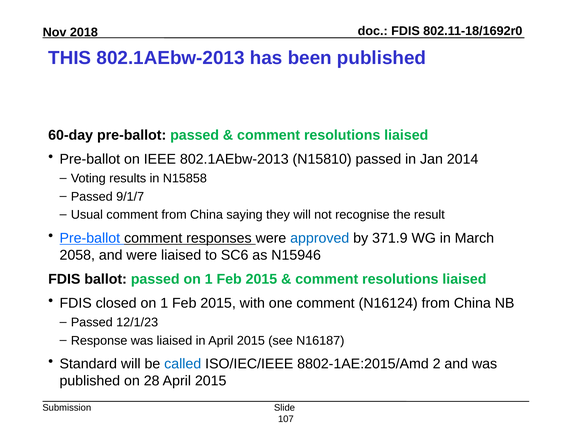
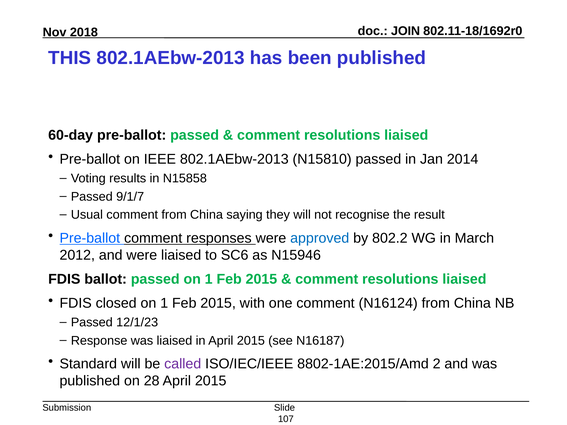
FDIS at (405, 31): FDIS -> JOIN
371.9: 371.9 -> 802.2
2058: 2058 -> 2012
called colour: blue -> purple
